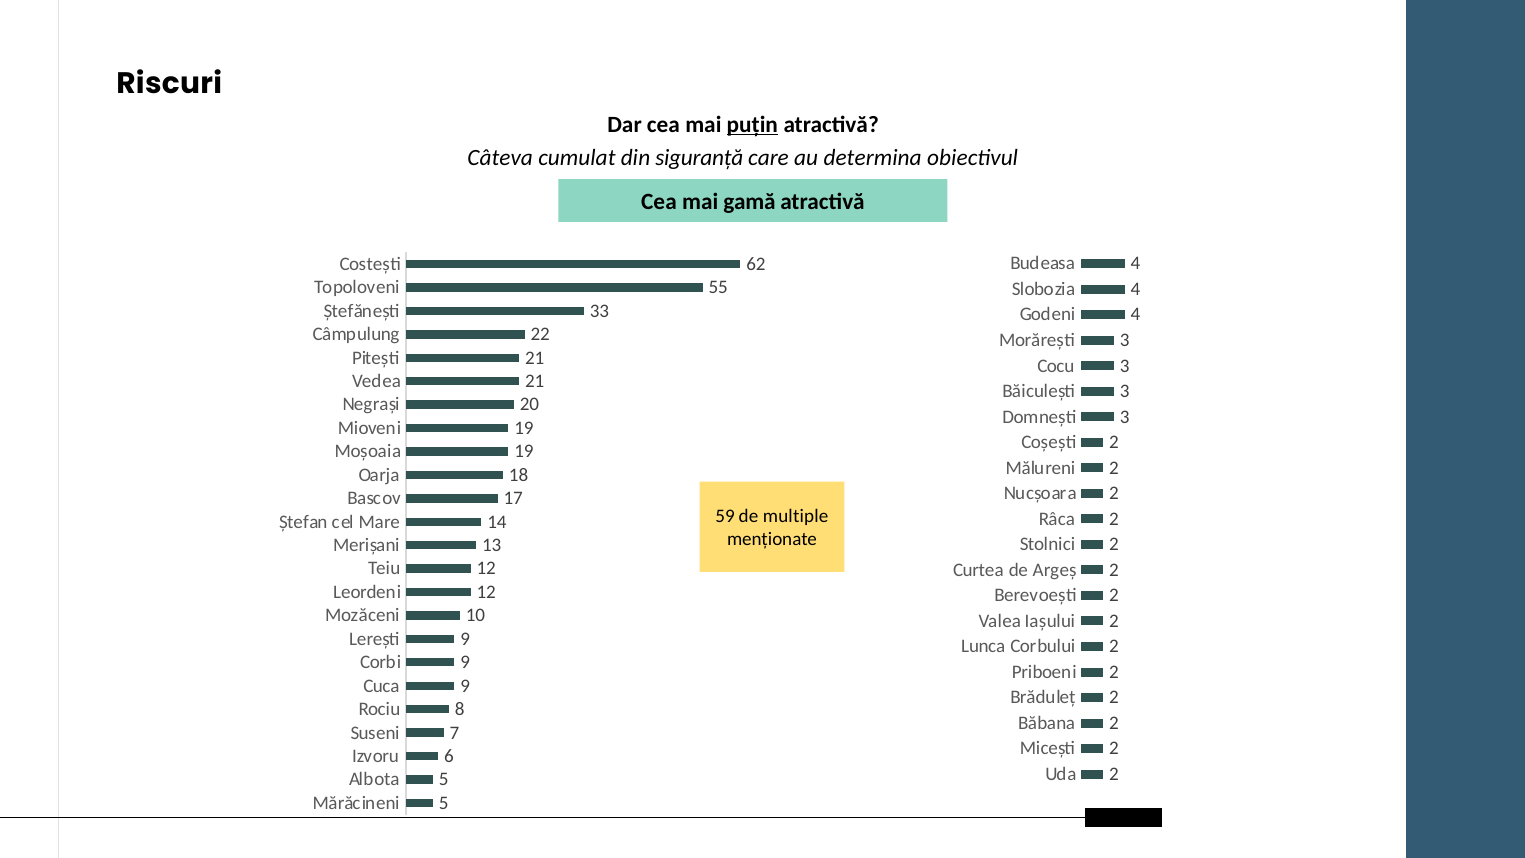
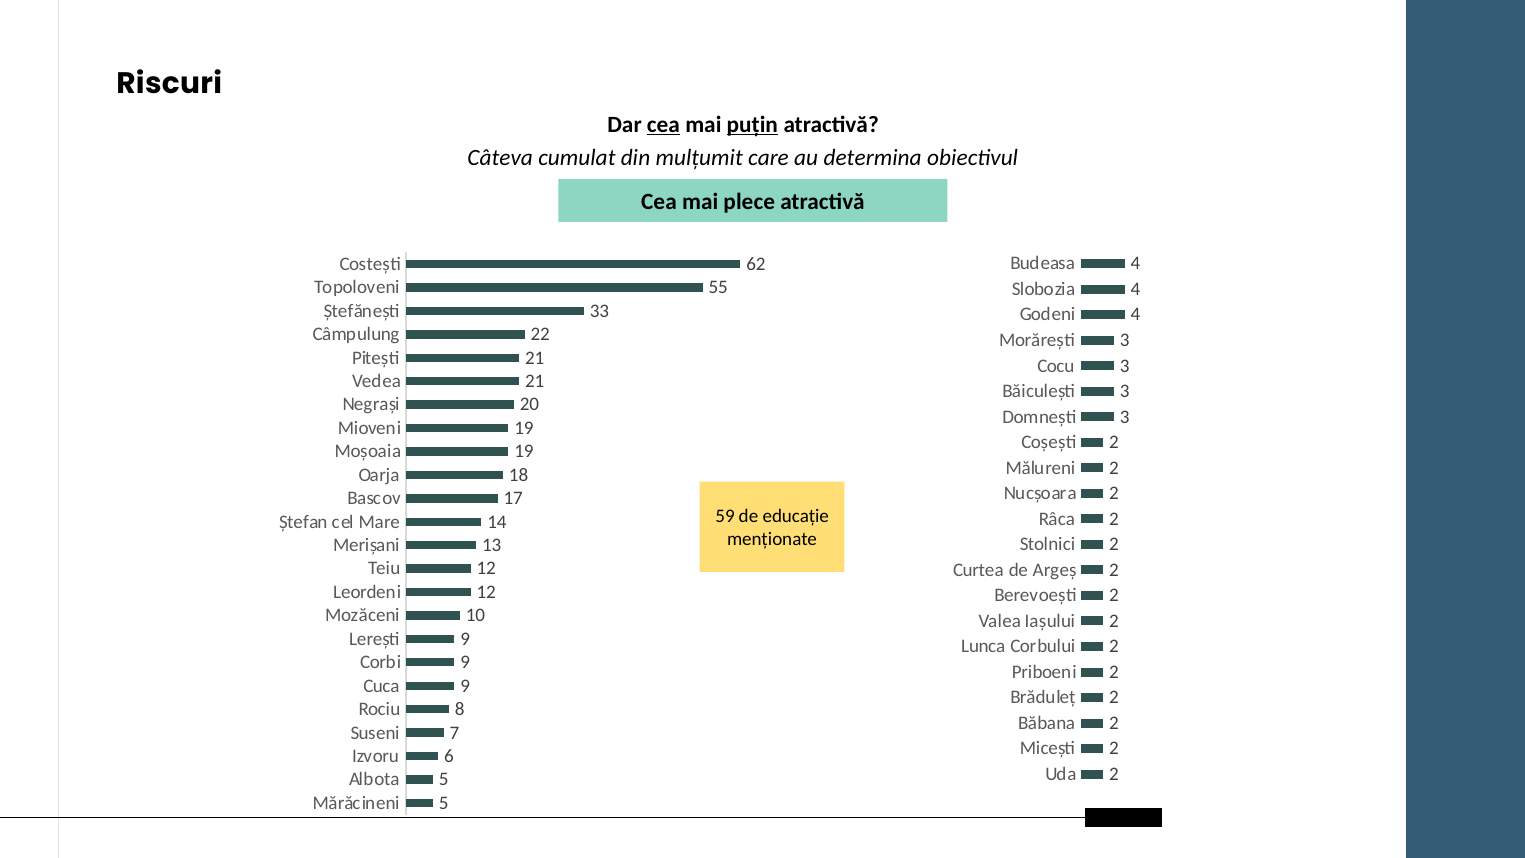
cea at (663, 124) underline: none -> present
siguranță: siguranță -> mulțumit
gamă: gamă -> plece
multiple: multiple -> educație
